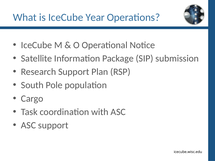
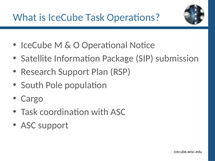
IceCube Year: Year -> Task
